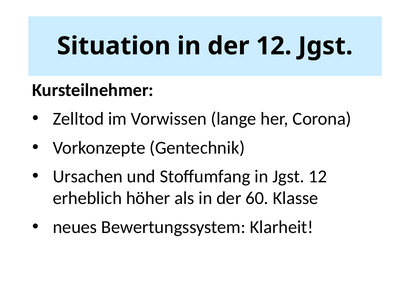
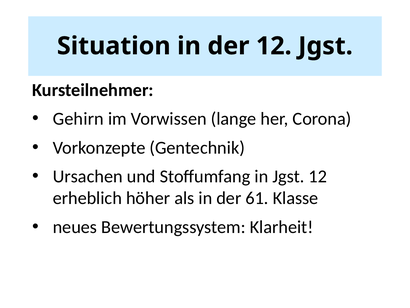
Zelltod: Zelltod -> Gehirn
60: 60 -> 61
